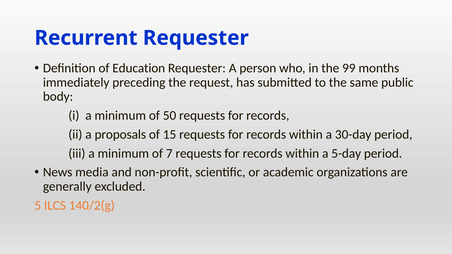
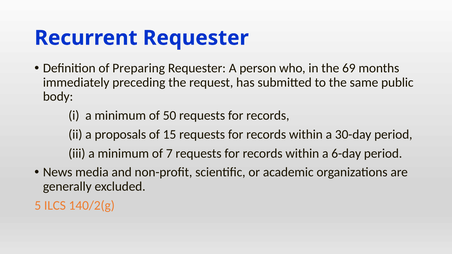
Education: Education -> Preparing
99: 99 -> 69
5-day: 5-day -> 6-day
